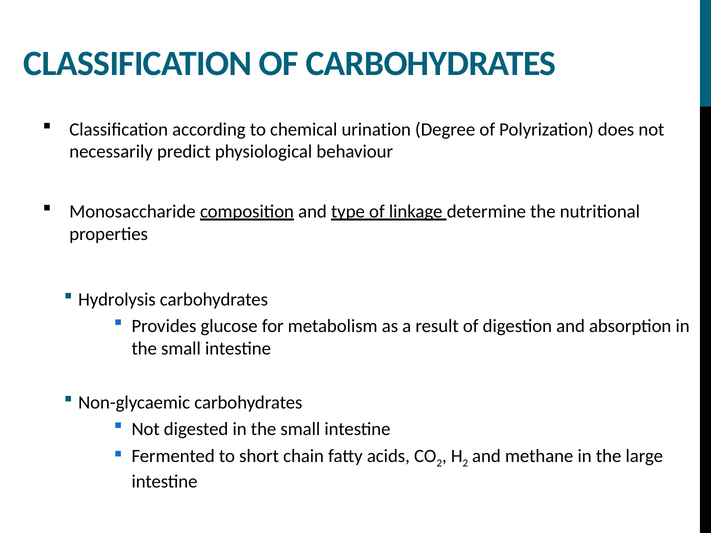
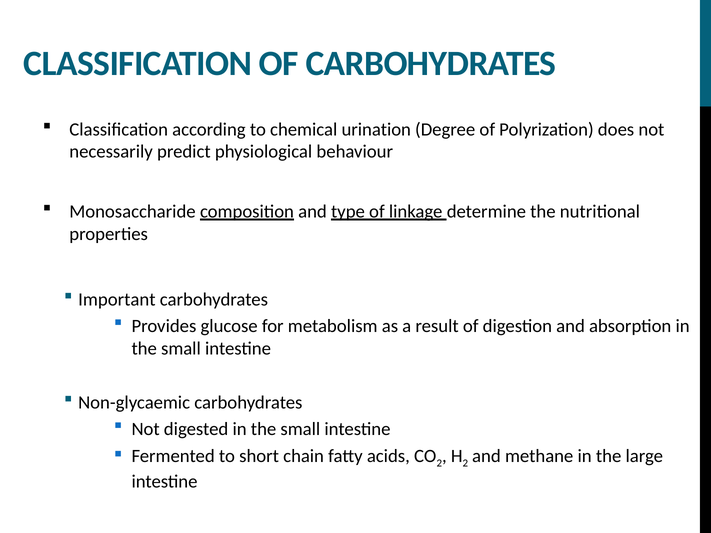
Hydrolysis: Hydrolysis -> Important
